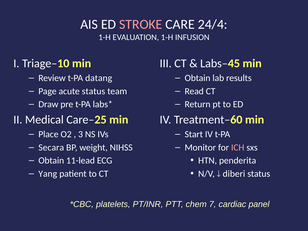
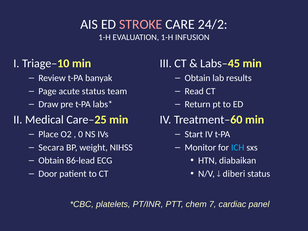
24/4: 24/4 -> 24/2
datang: datang -> banyak
3: 3 -> 0
ICH colour: pink -> light blue
11-lead: 11-lead -> 86-lead
penderita: penderita -> diabaikan
Yang: Yang -> Door
